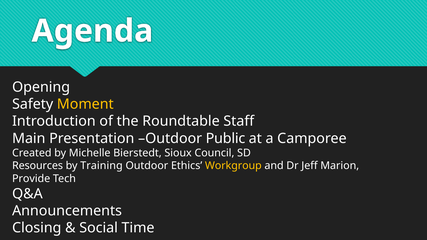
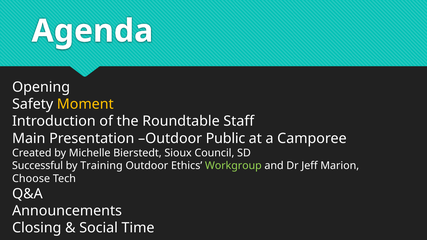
Resources: Resources -> Successful
Workgroup colour: yellow -> light green
Provide: Provide -> Choose
